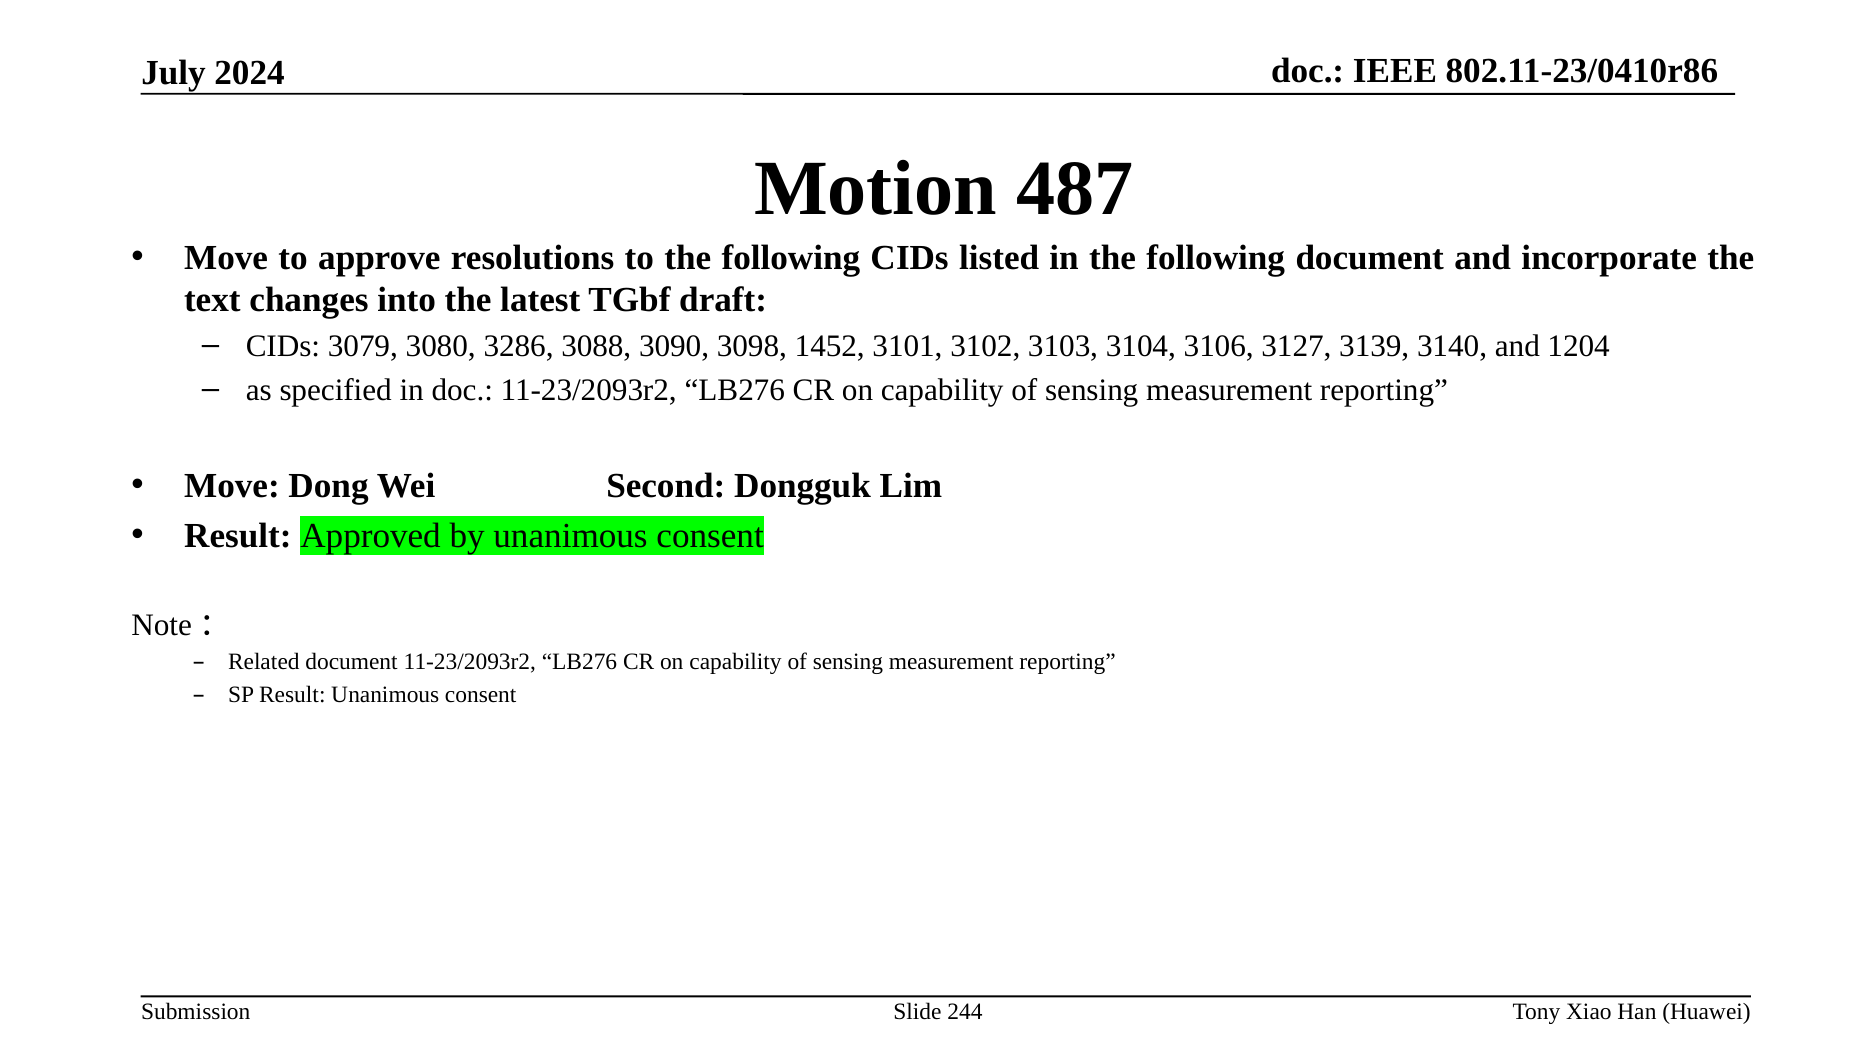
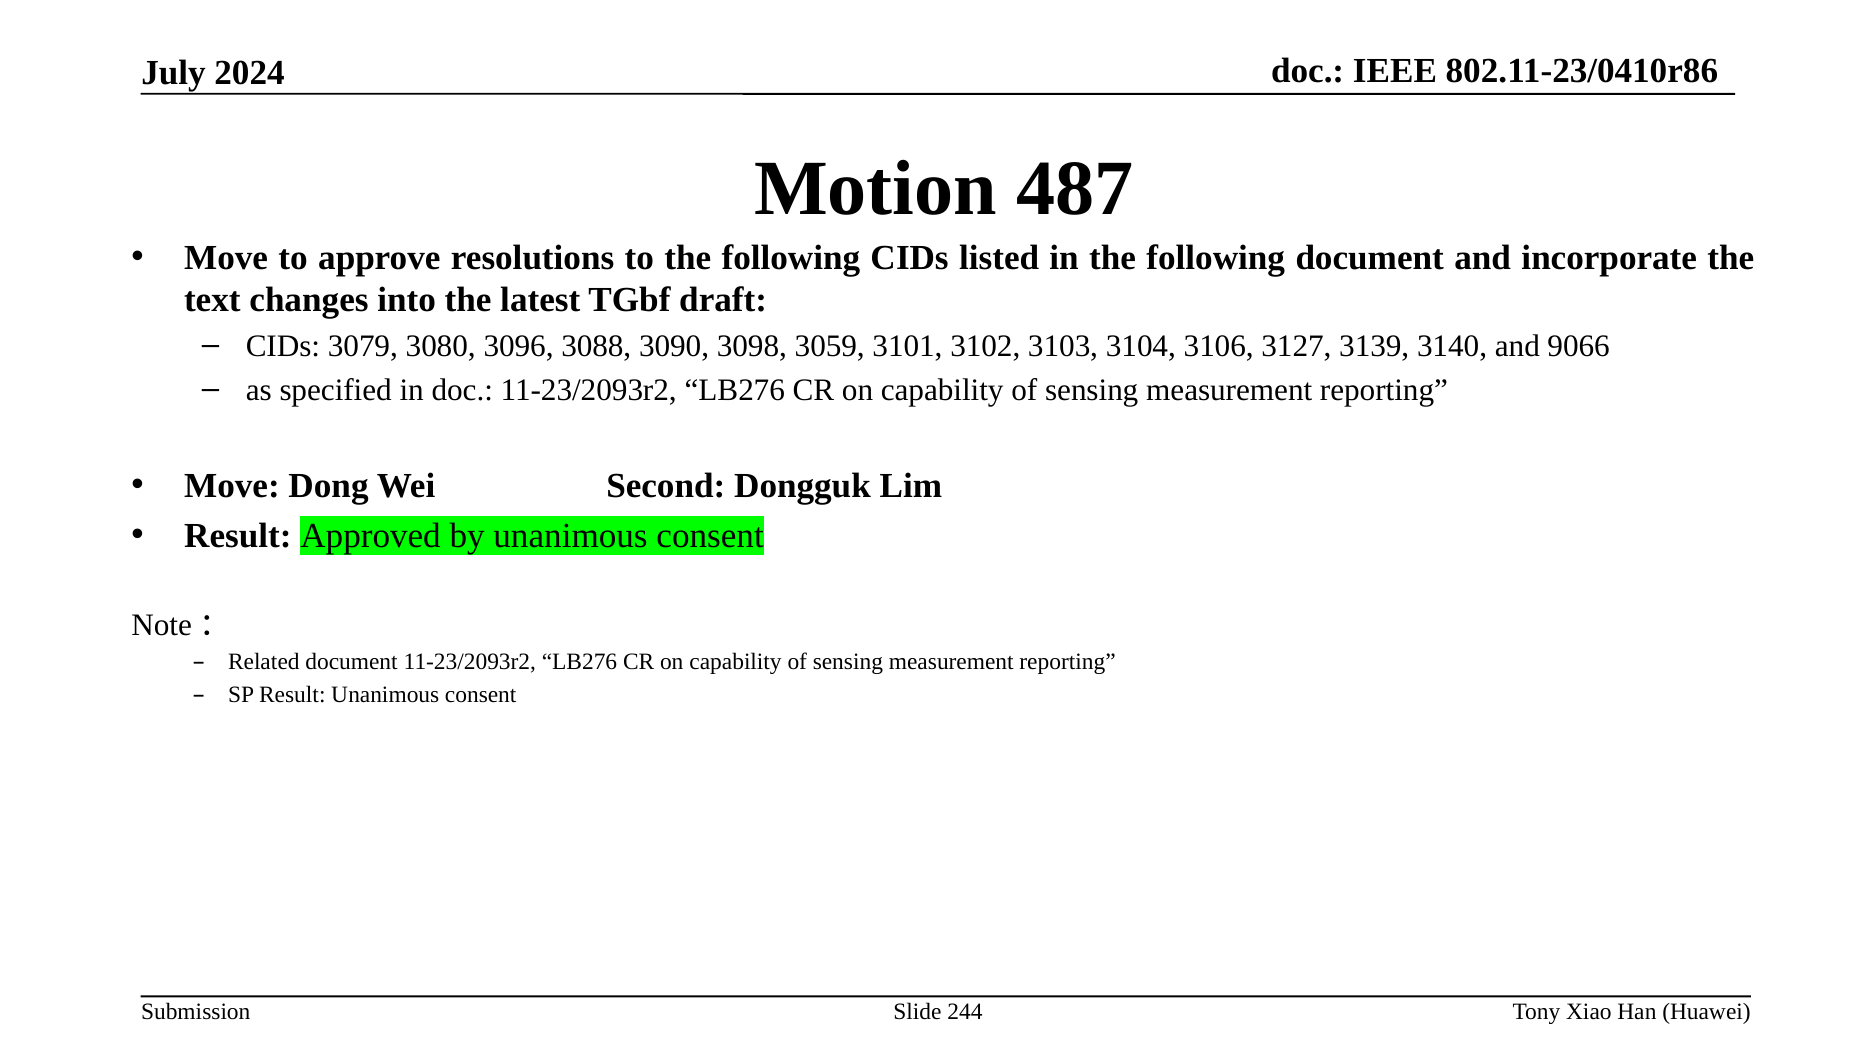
3286: 3286 -> 3096
1452: 1452 -> 3059
1204: 1204 -> 9066
